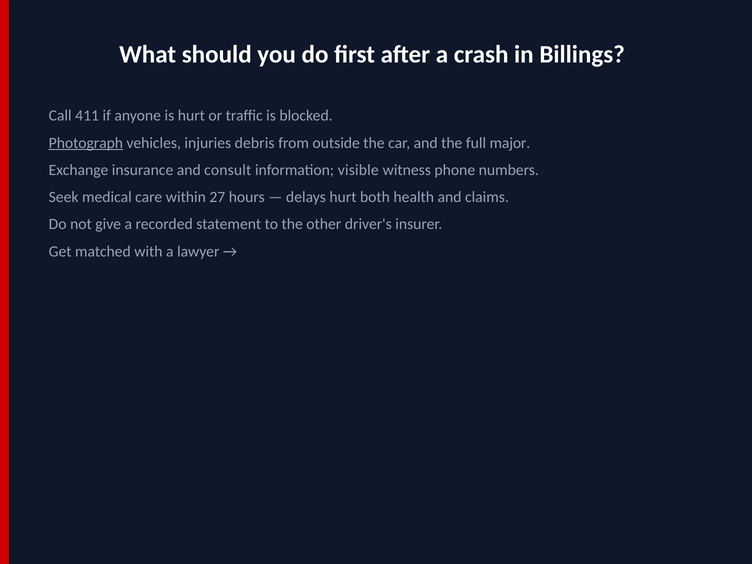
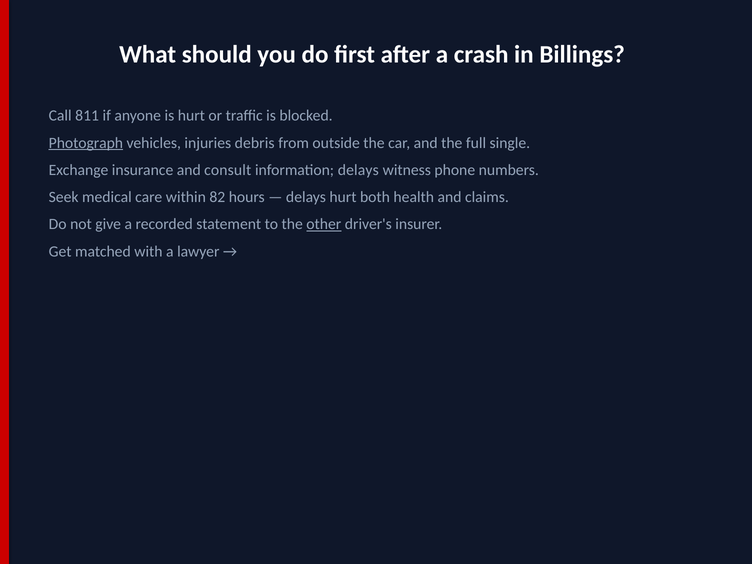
411: 411 -> 811
major: major -> single
information visible: visible -> delays
27: 27 -> 82
other underline: none -> present
